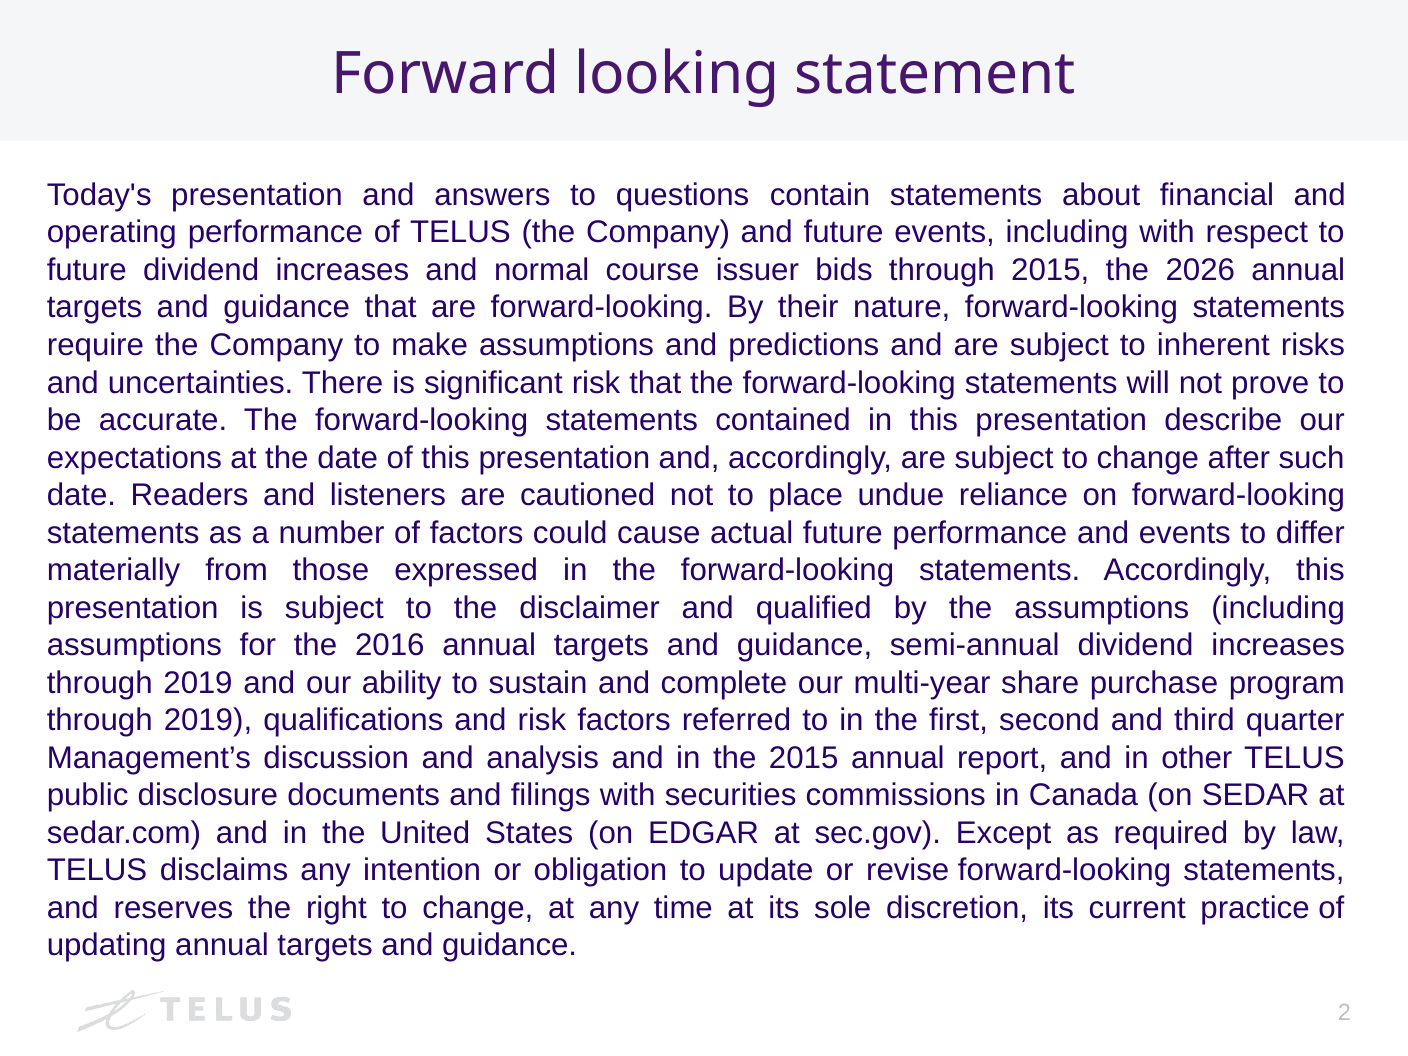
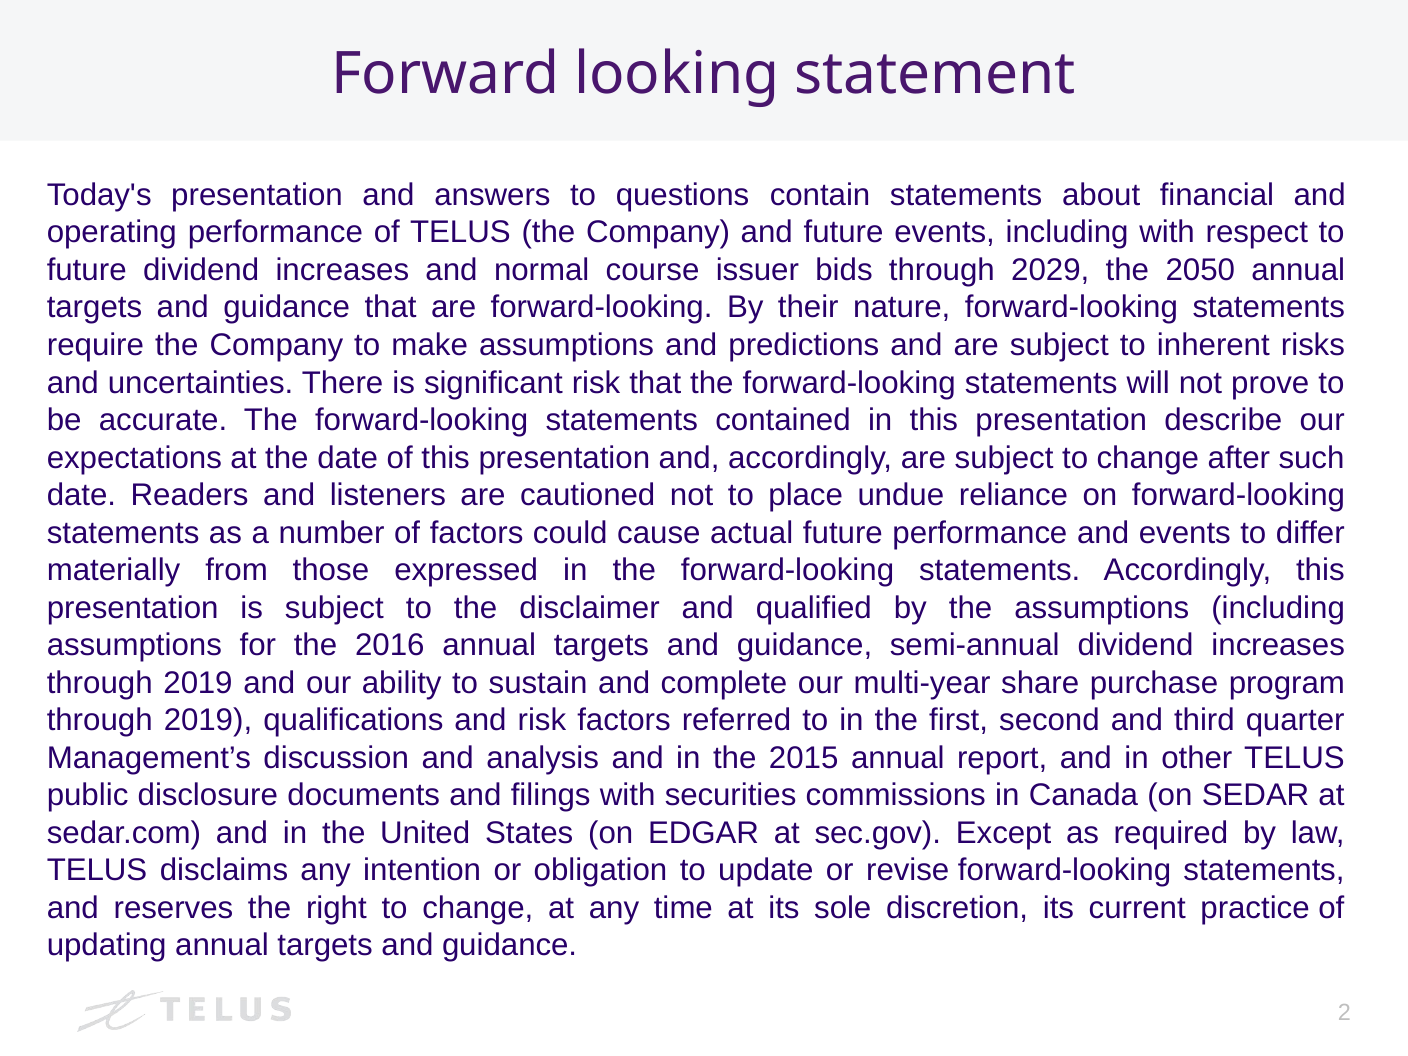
through 2015: 2015 -> 2029
2026: 2026 -> 2050
